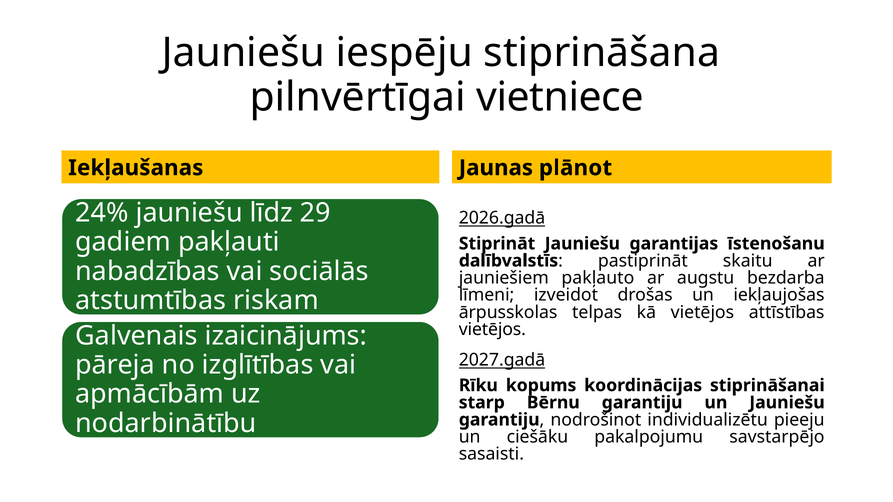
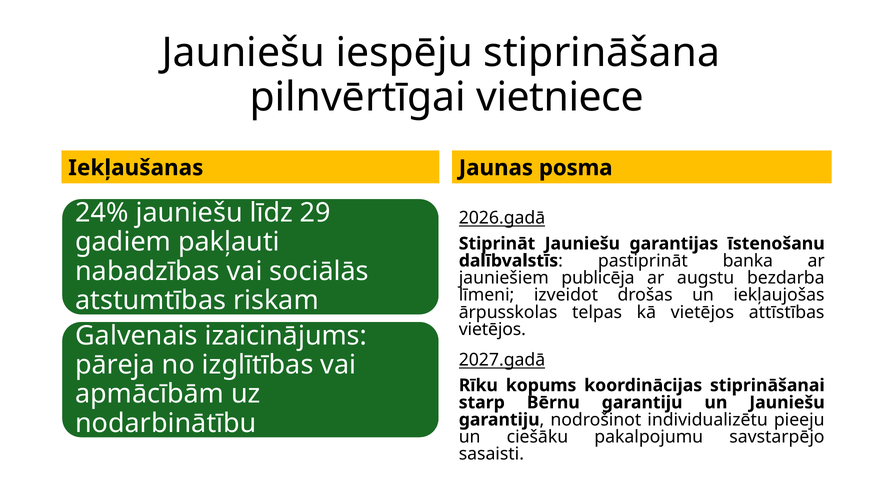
plānot: plānot -> posma
skaitu: skaitu -> banka
pakļauto: pakļauto -> publicēja
